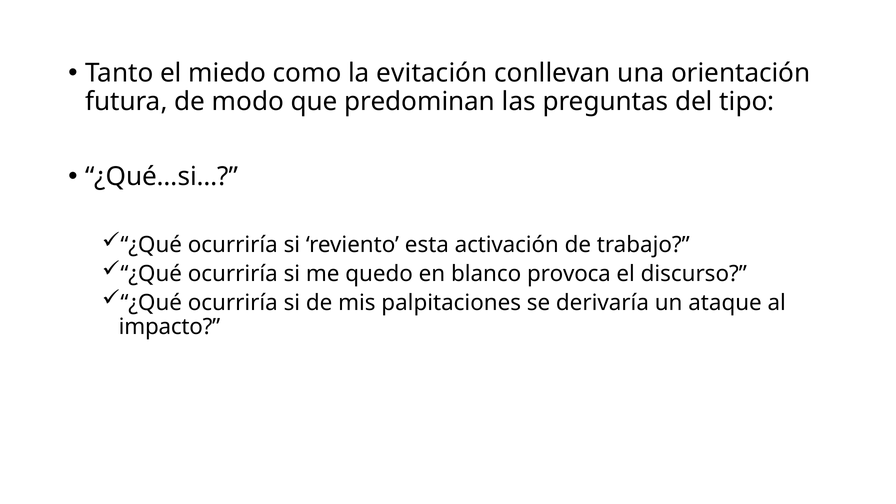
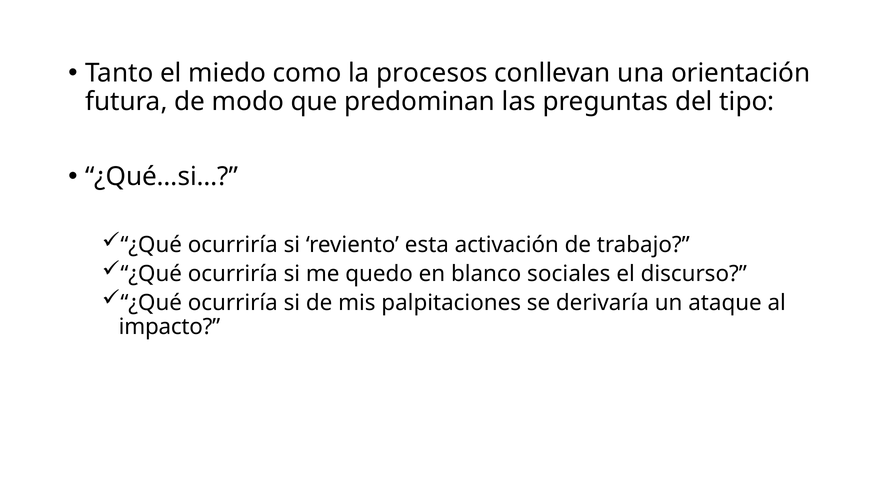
evitación: evitación -> procesos
provoca: provoca -> sociales
